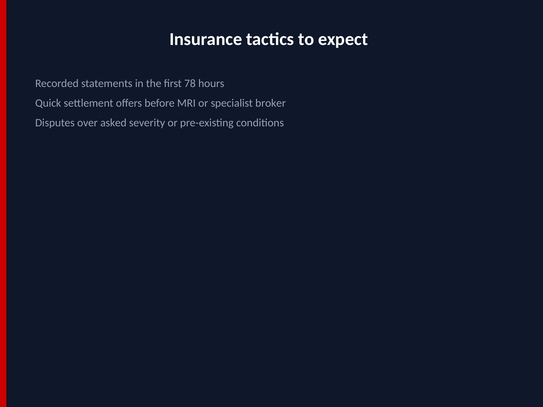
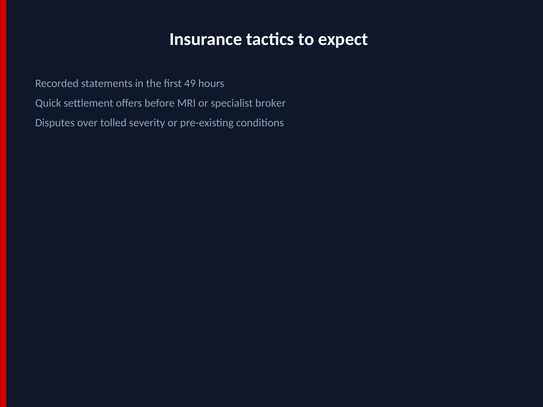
78: 78 -> 49
asked: asked -> tolled
